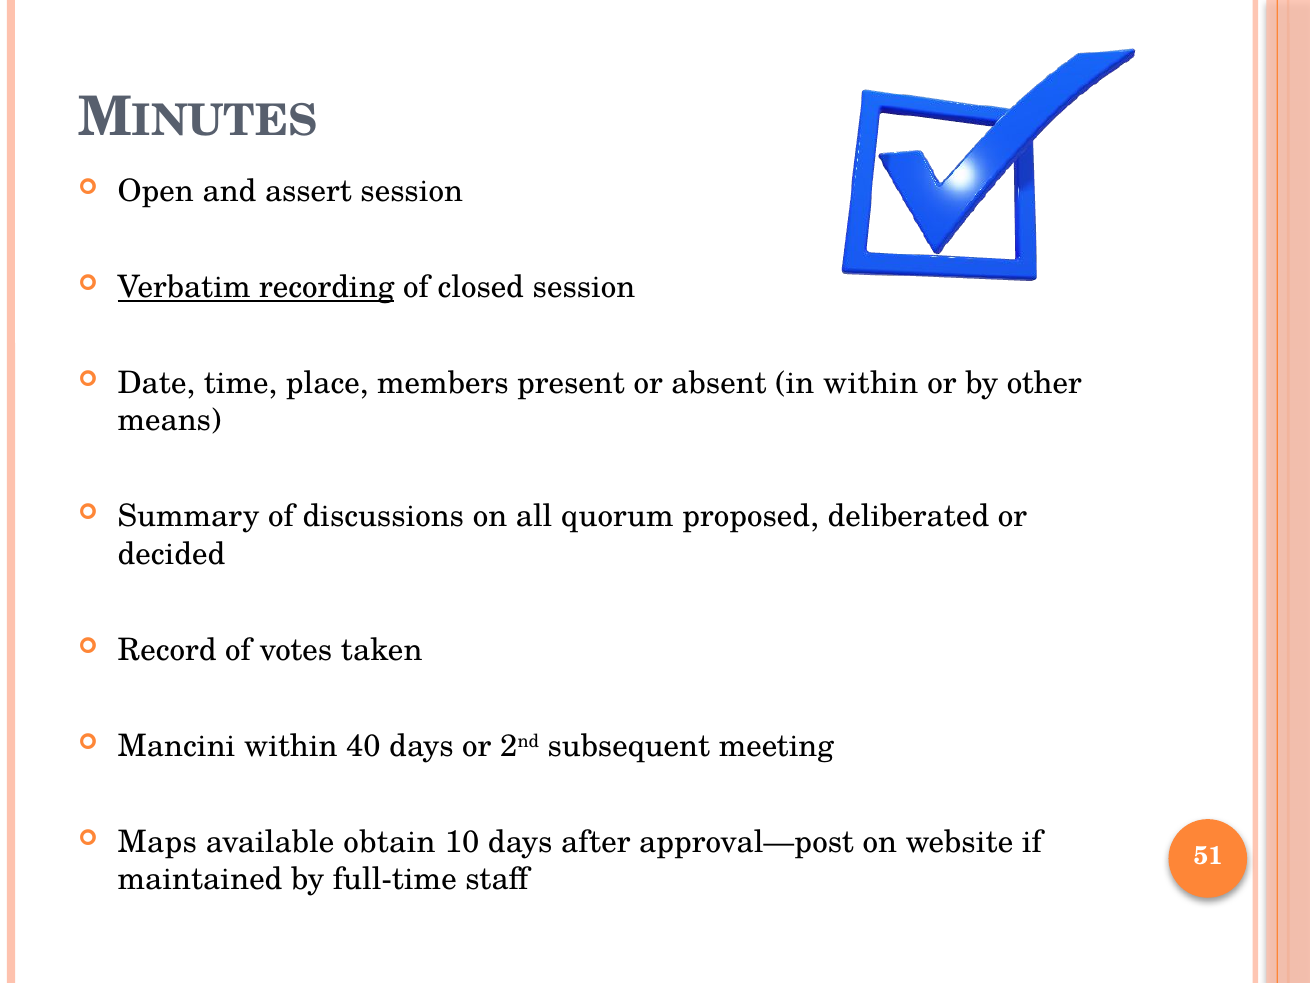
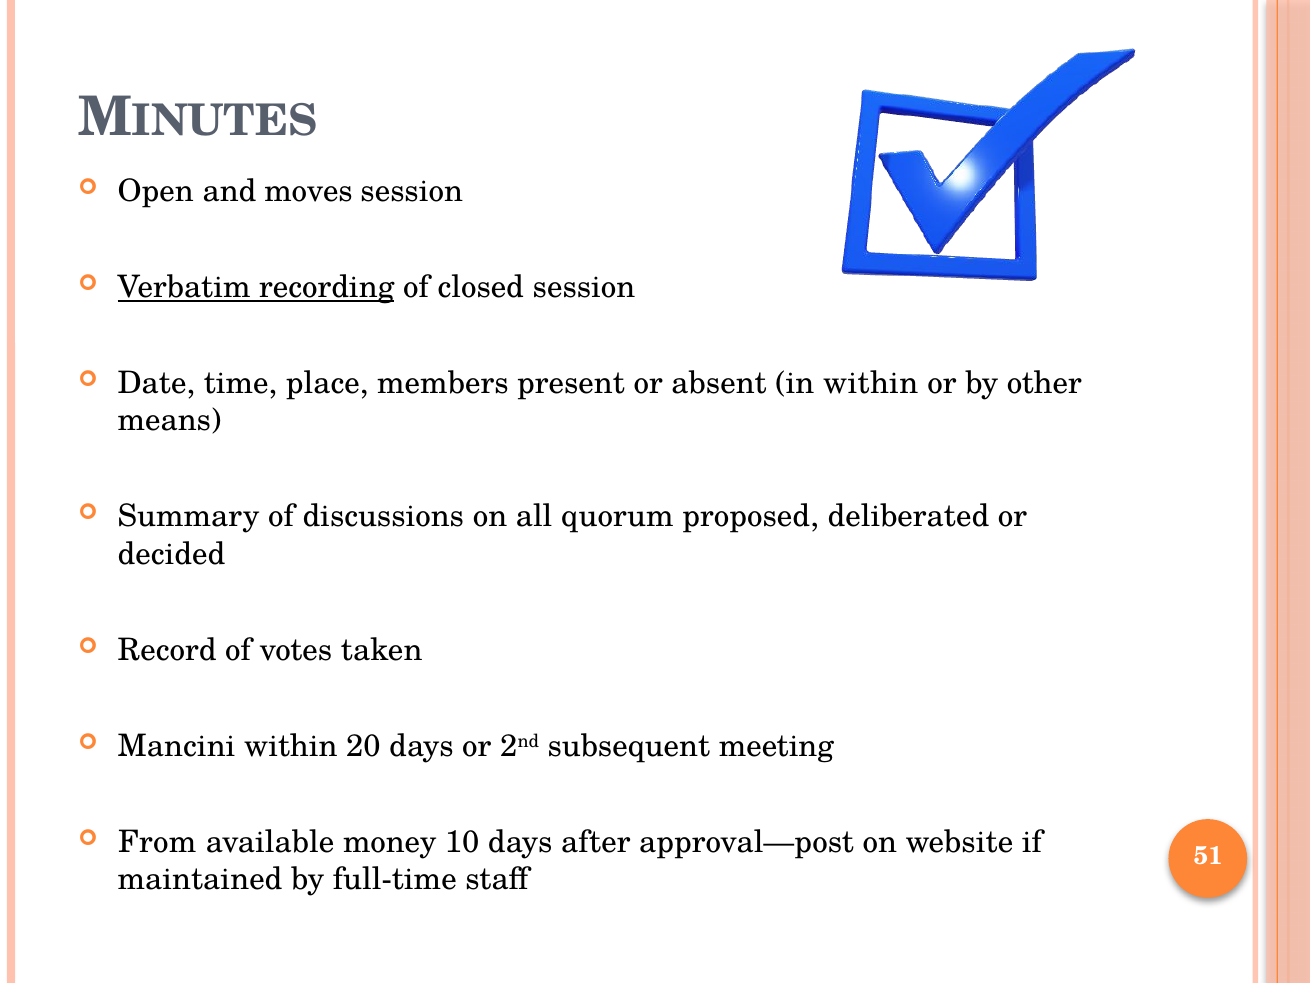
assert: assert -> moves
40: 40 -> 20
Maps: Maps -> From
obtain: obtain -> money
